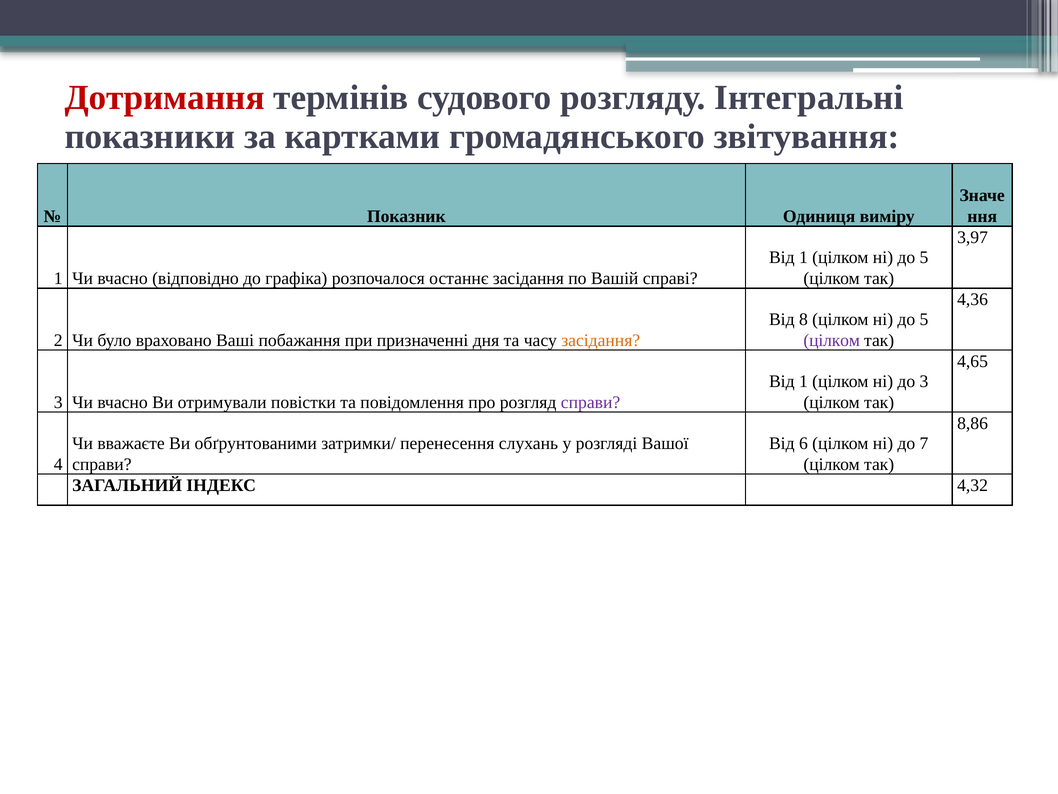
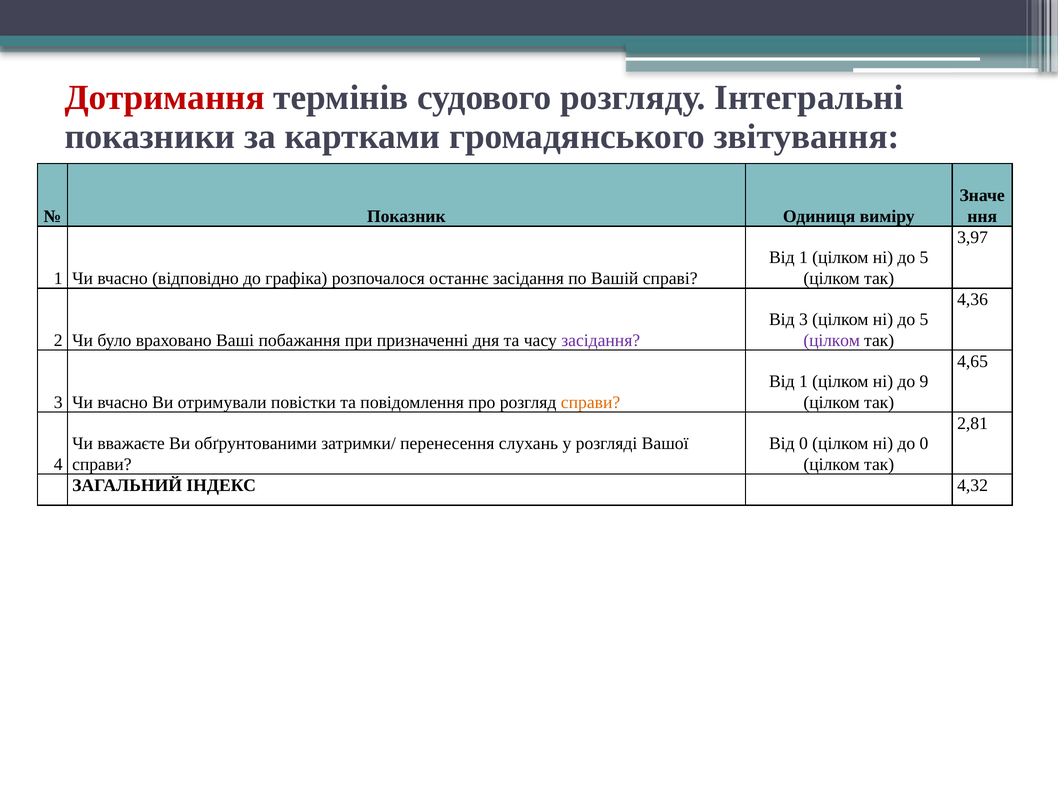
Від 8: 8 -> 3
засідання at (601, 340) colour: orange -> purple
до 3: 3 -> 9
справи at (591, 402) colour: purple -> orange
8,86: 8,86 -> 2,81
Від 6: 6 -> 0
до 7: 7 -> 0
